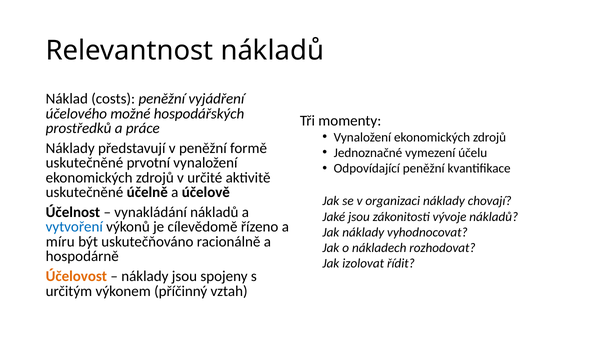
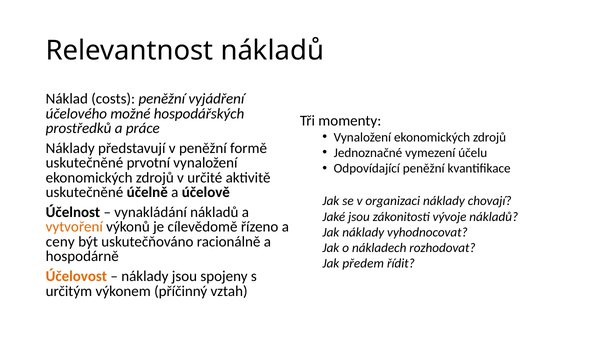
vytvoření colour: blue -> orange
míru: míru -> ceny
izolovat: izolovat -> předem
